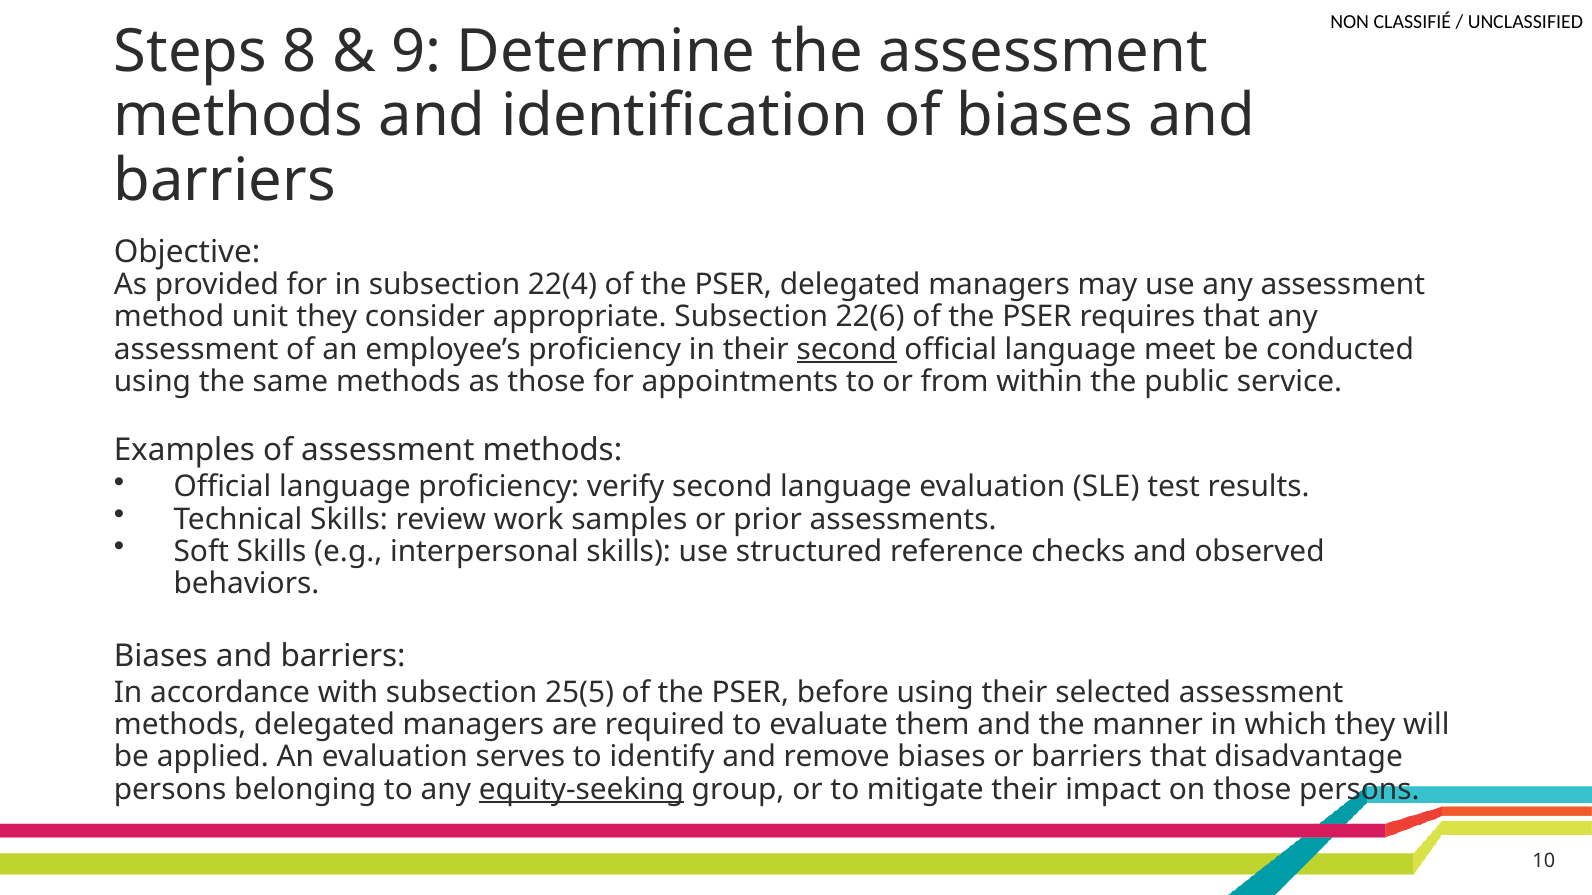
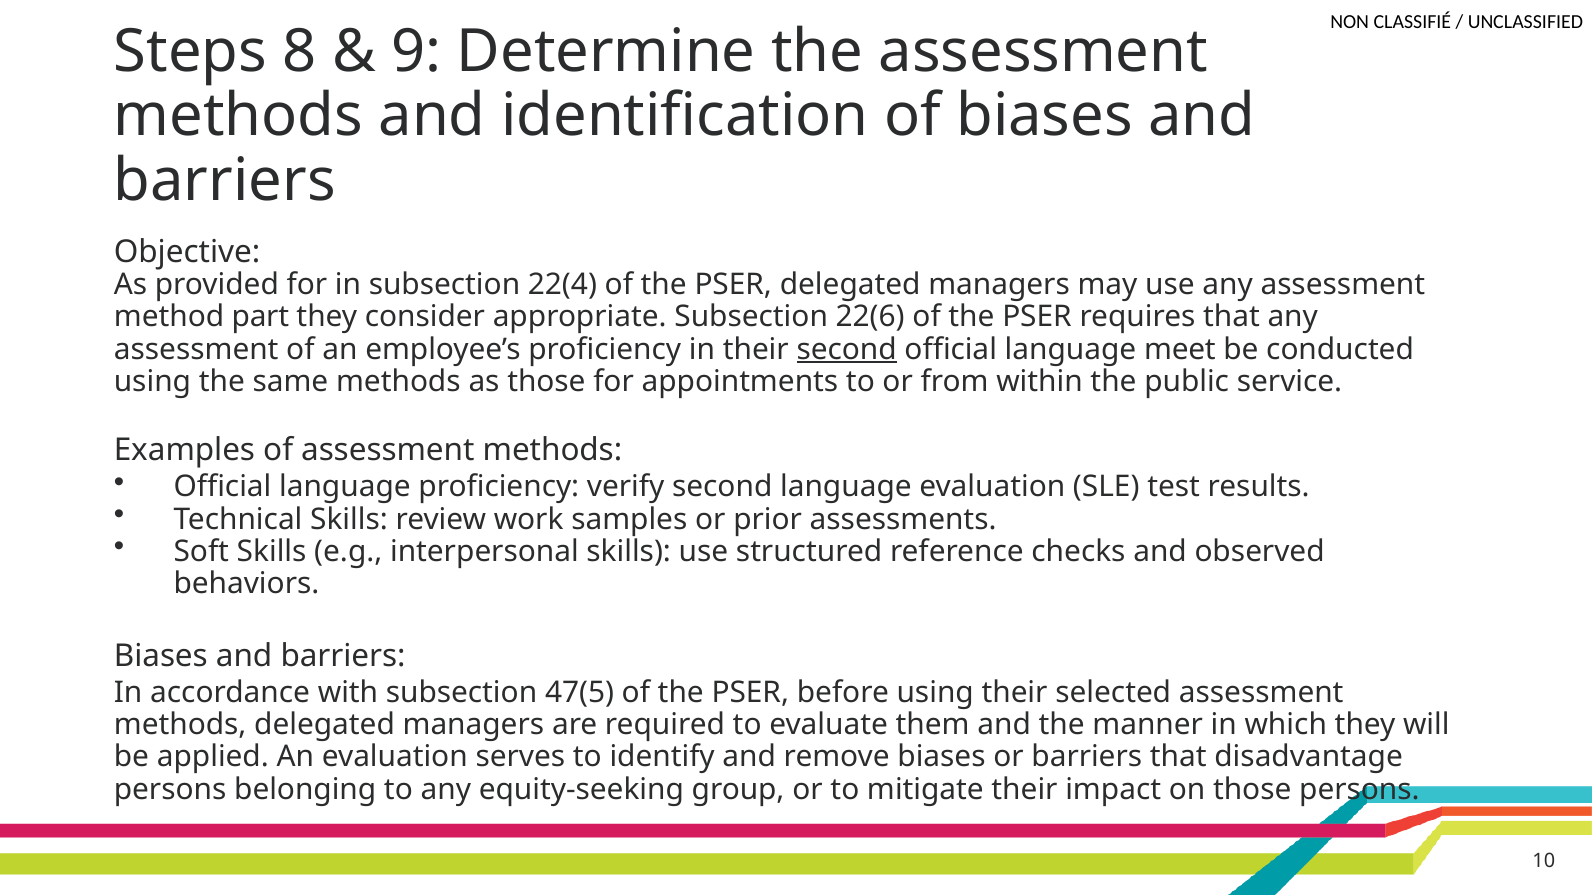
unit: unit -> part
25(5: 25(5 -> 47(5
equity-seeking underline: present -> none
